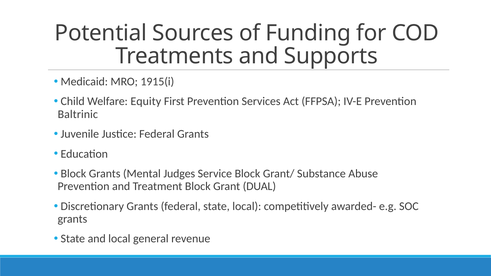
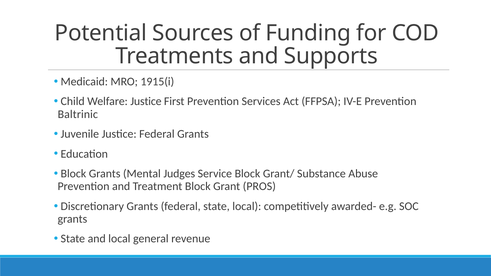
Welfare Equity: Equity -> Justice
DUAL: DUAL -> PROS
